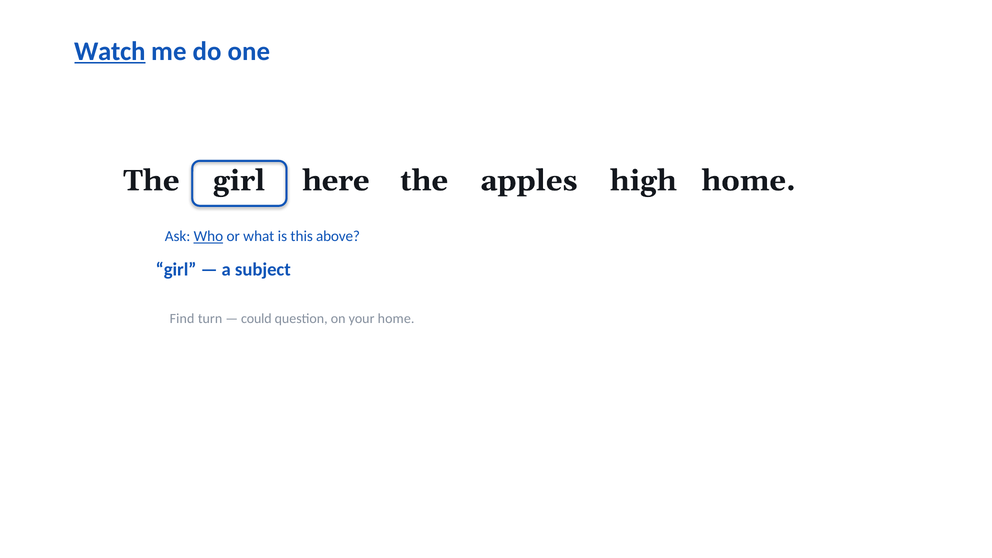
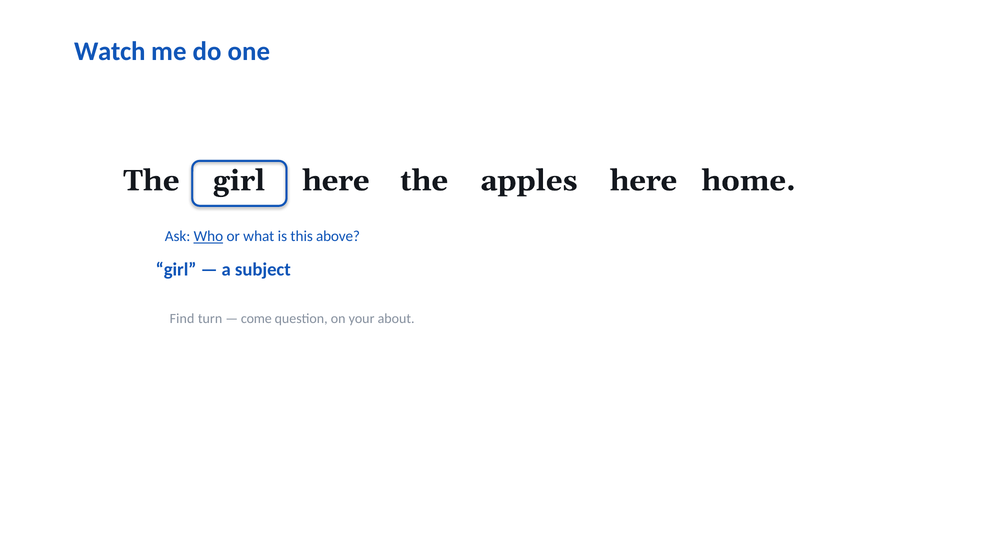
Watch underline: present -> none
apples high: high -> here
could: could -> come
your home: home -> about
